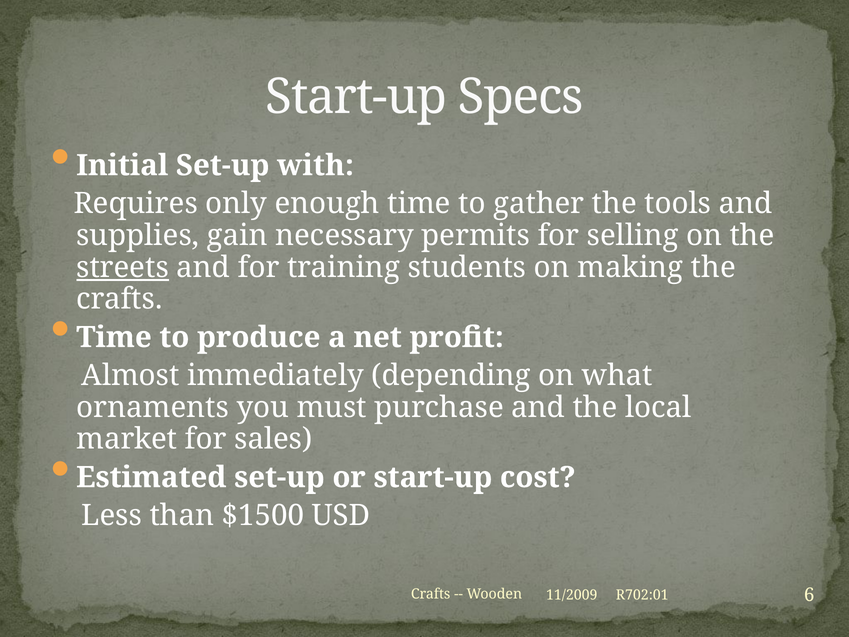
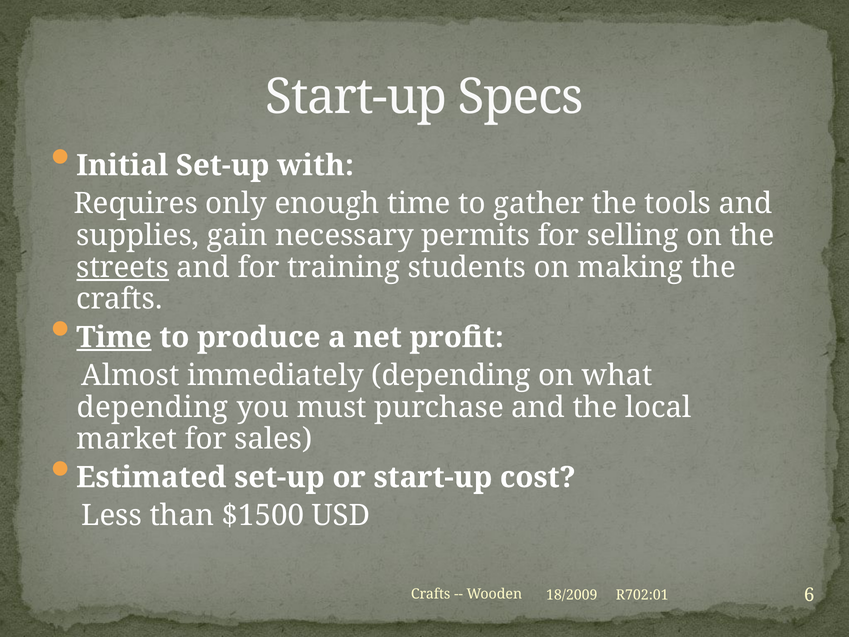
Time at (114, 337) underline: none -> present
ornaments at (153, 407): ornaments -> depending
11/2009: 11/2009 -> 18/2009
